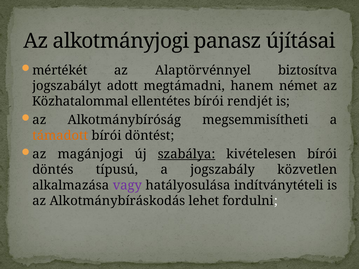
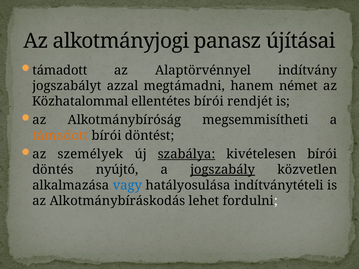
mértékét at (60, 70): mértékét -> támadott
biztosítva: biztosítva -> indítvány
adott: adott -> azzal
magánjogi: magánjogi -> személyek
típusú: típusú -> nyújtó
jogszabály underline: none -> present
vagy colour: purple -> blue
